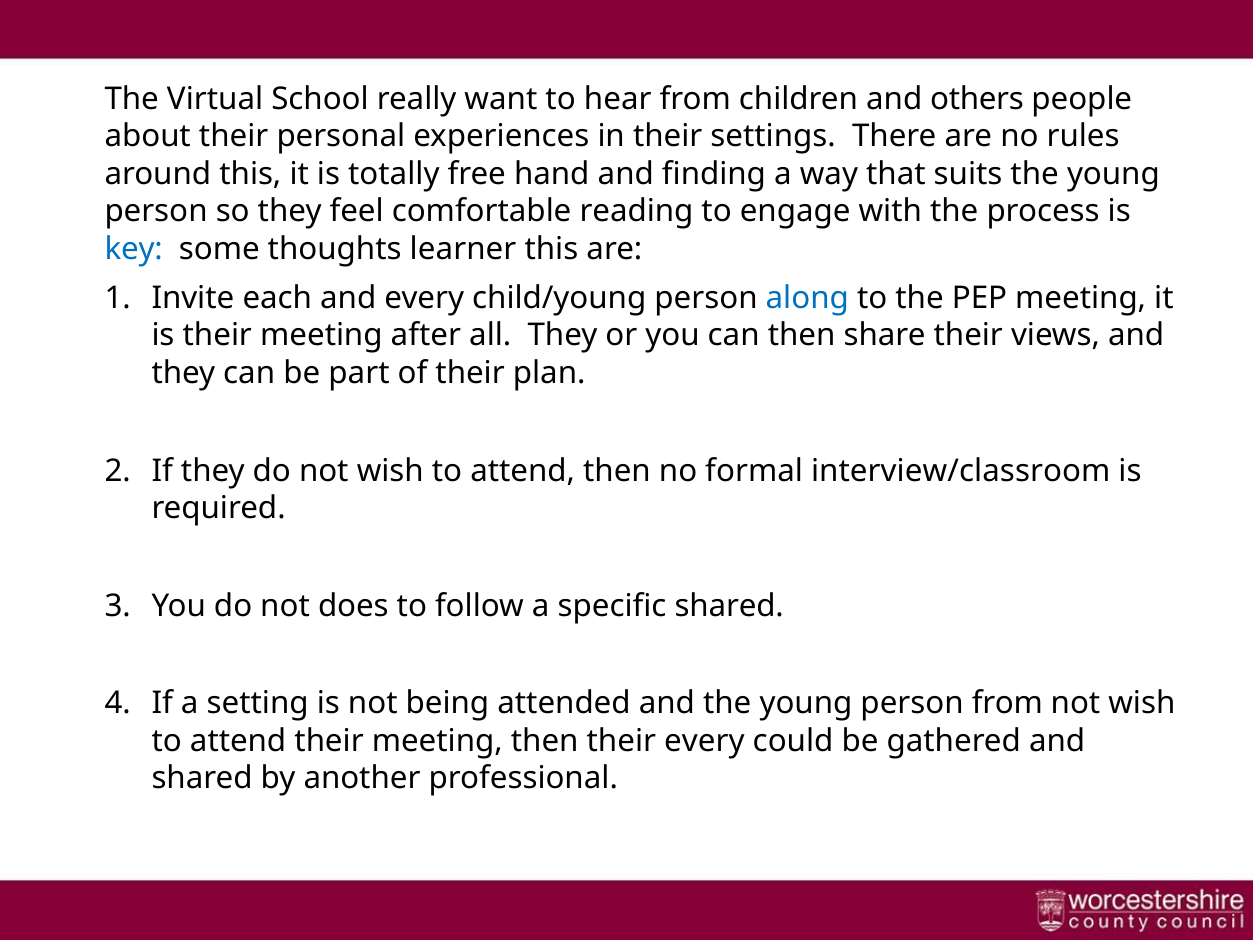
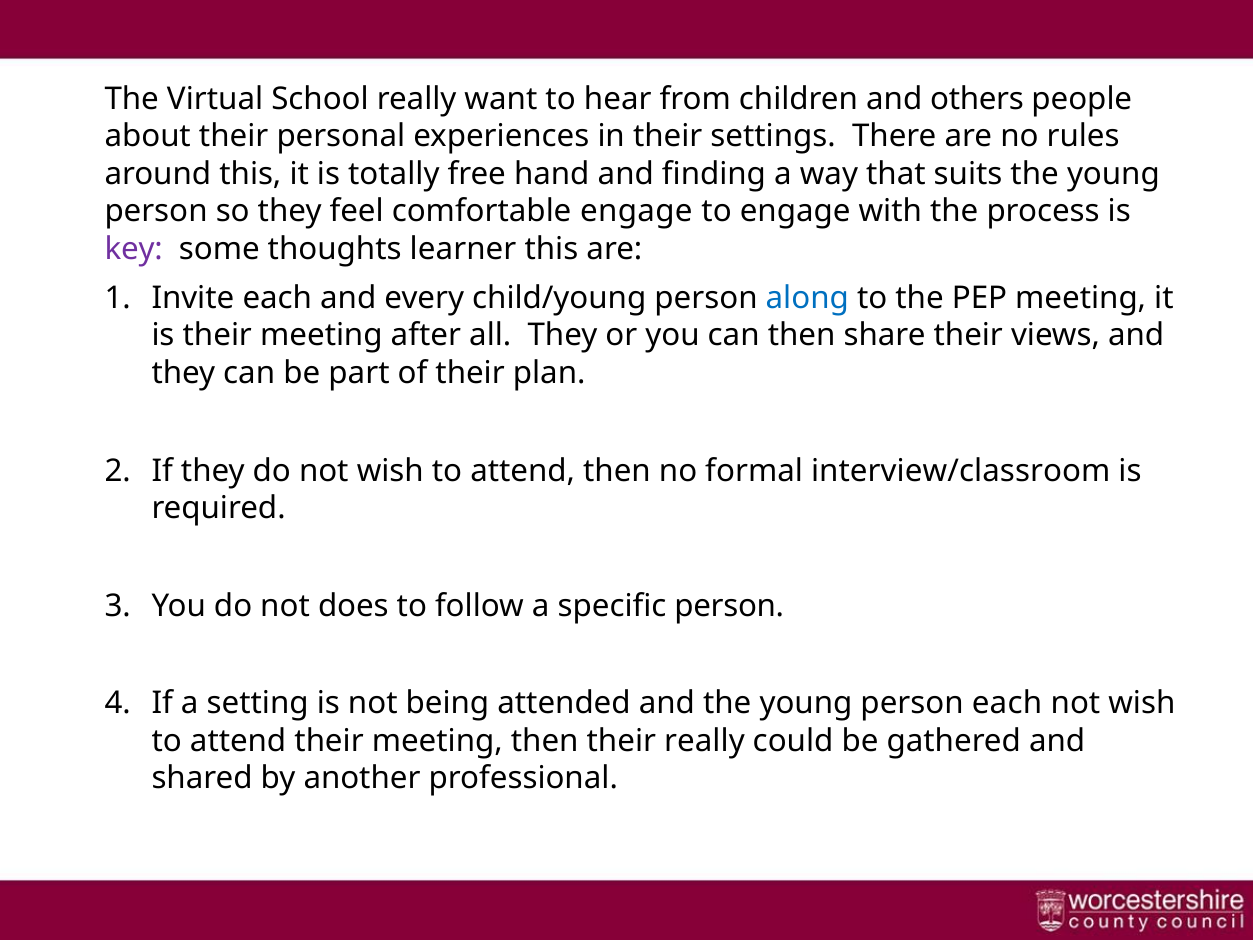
comfortable reading: reading -> engage
key colour: blue -> purple
specific shared: shared -> person
person from: from -> each
their every: every -> really
